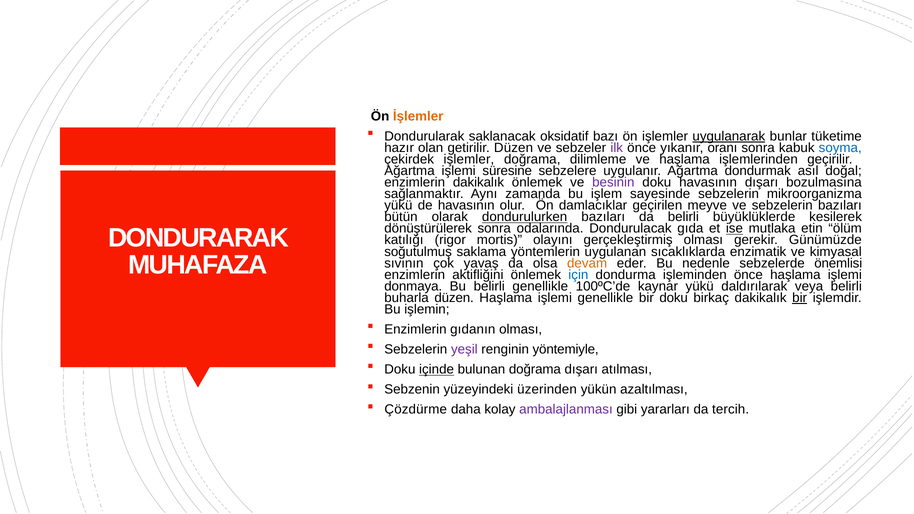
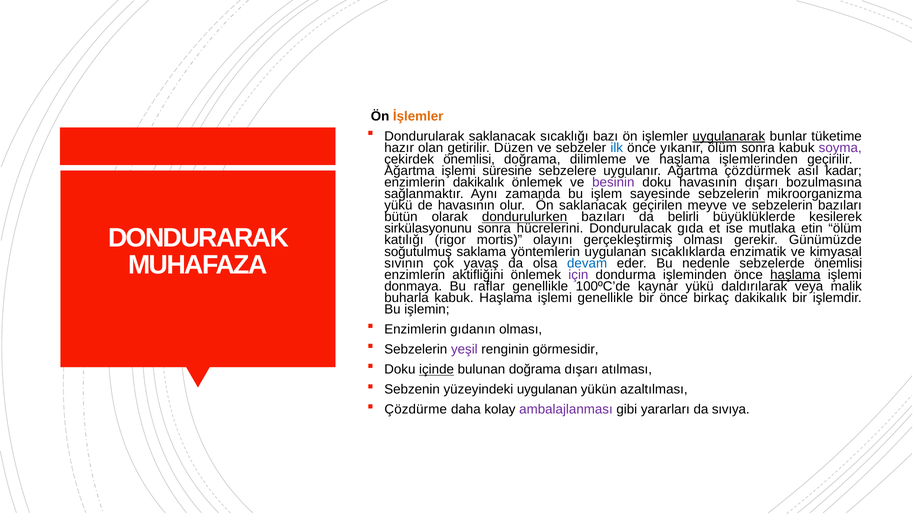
oksidatif: oksidatif -> sıcaklığı
ilk colour: purple -> blue
yıkanır oranı: oranı -> ölüm
soyma colour: blue -> purple
çekirdek işlemler: işlemler -> önemlisi
dondurmak: dondurmak -> çözdürmek
doğal: doğal -> kadar
Ön damlacıklar: damlacıklar -> saklanacak
dönüştürülerek: dönüştürülerek -> sirkülasyonunu
odalarında: odalarında -> hücrelerini
ise underline: present -> none
devam colour: orange -> blue
için colour: blue -> purple
haşlama at (795, 275) underline: none -> present
Bu belirli: belirli -> raflar
veya belirli: belirli -> malik
buharla düzen: düzen -> kabuk
bir doku: doku -> önce
bir at (800, 298) underline: present -> none
yöntemiyle: yöntemiyle -> görmesidir
yüzeyindeki üzerinden: üzerinden -> uygulanan
tercih: tercih -> sıvıya
